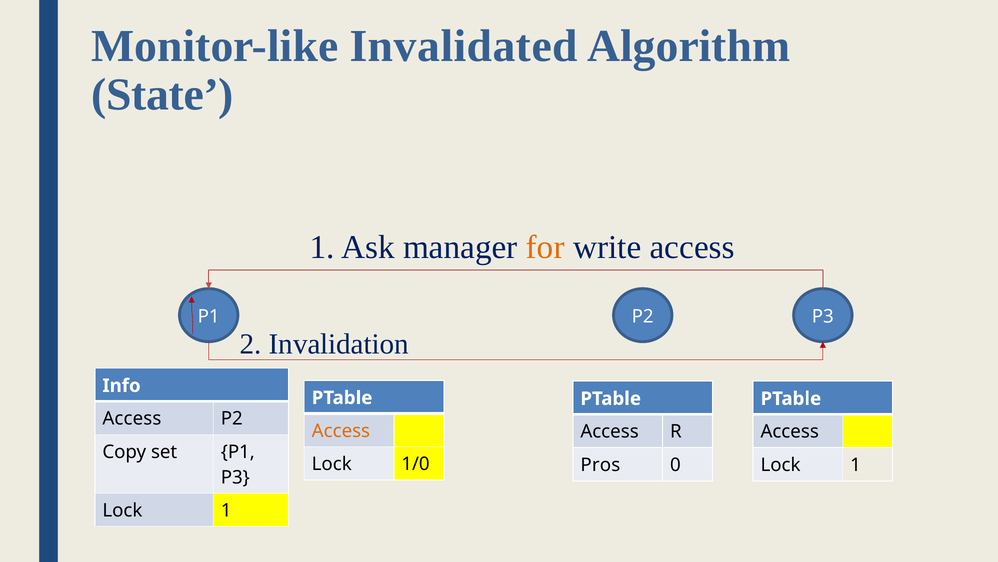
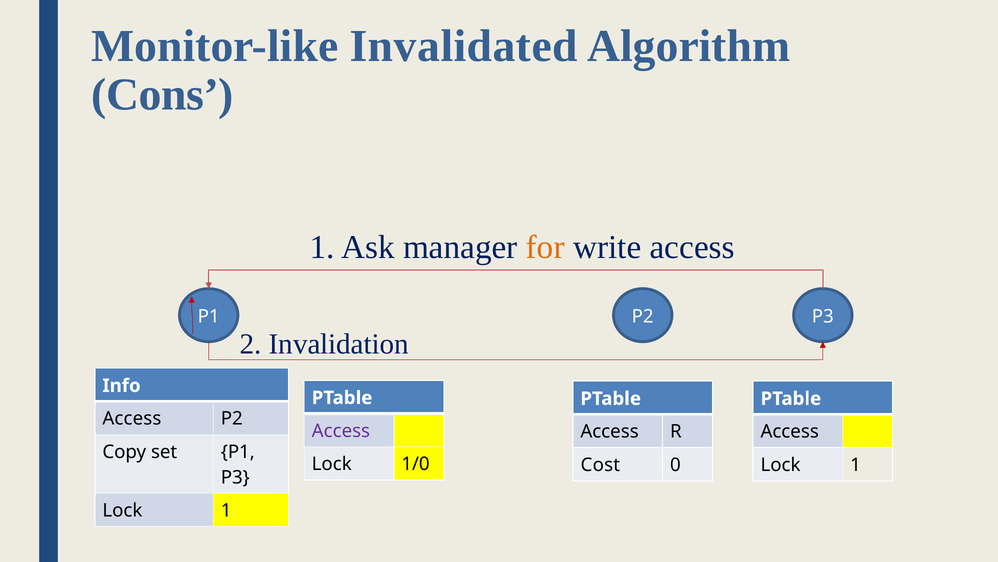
State: State -> Cons
Access at (341, 430) colour: orange -> purple
Pros: Pros -> Cost
